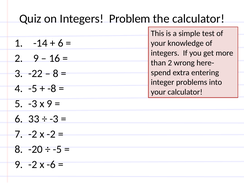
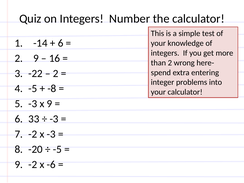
Problem: Problem -> Number
8 at (56, 73): 8 -> 2
x -2: -2 -> -3
